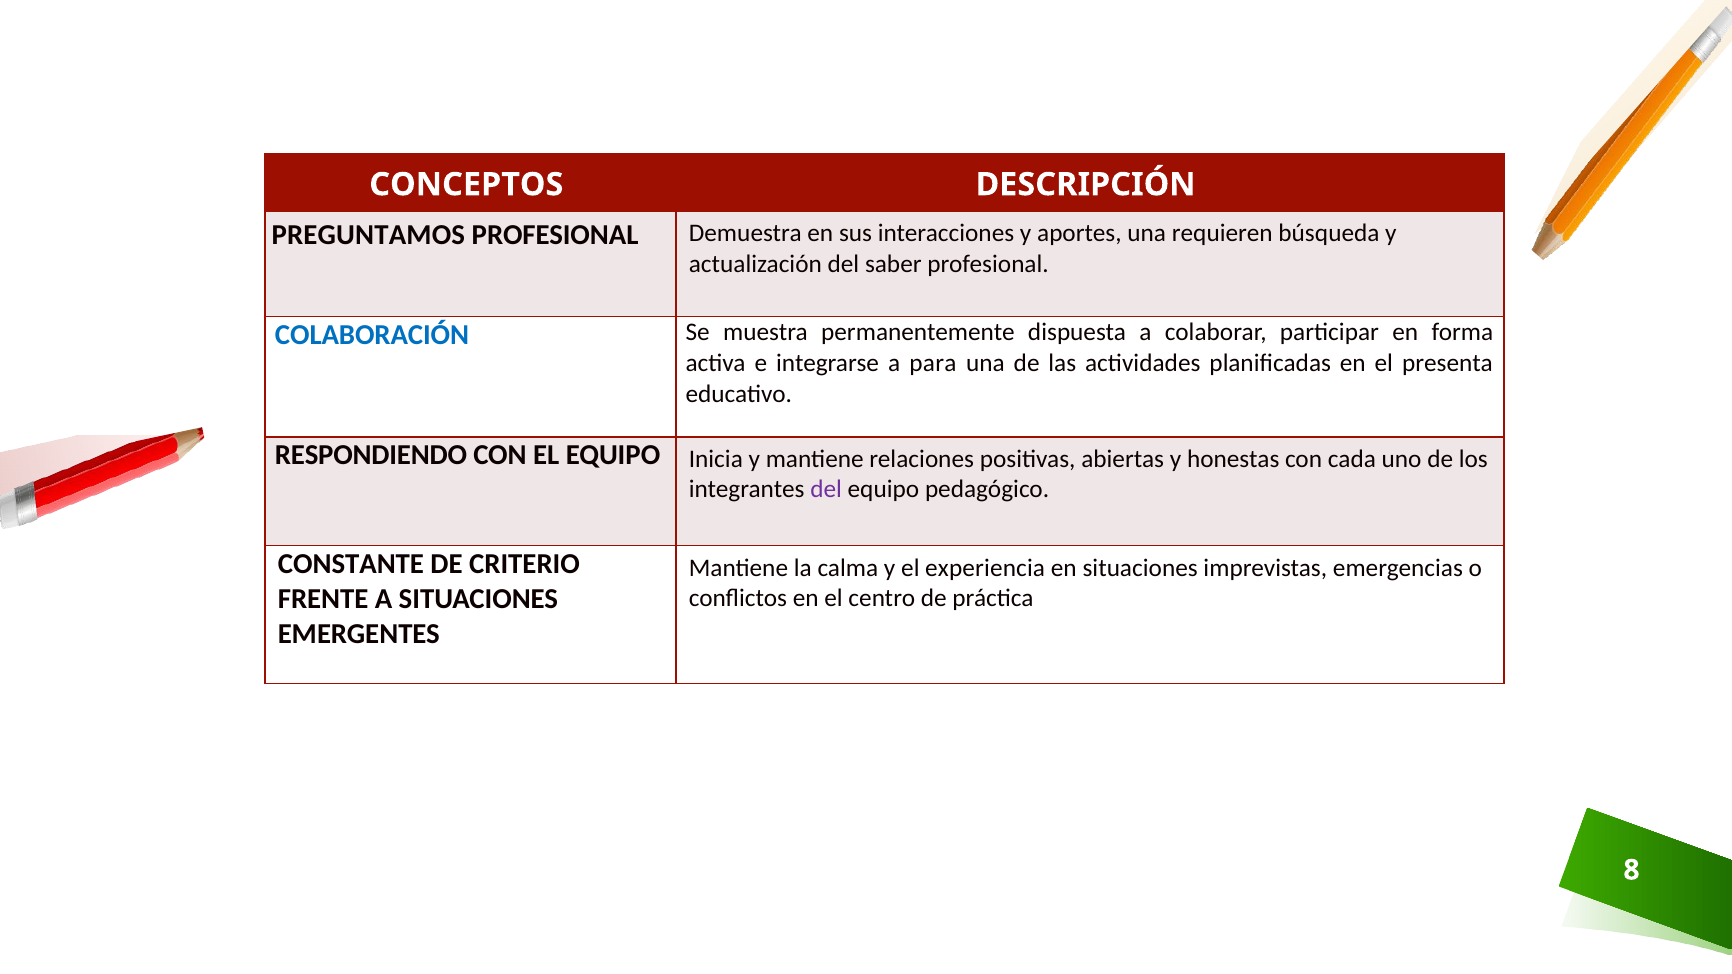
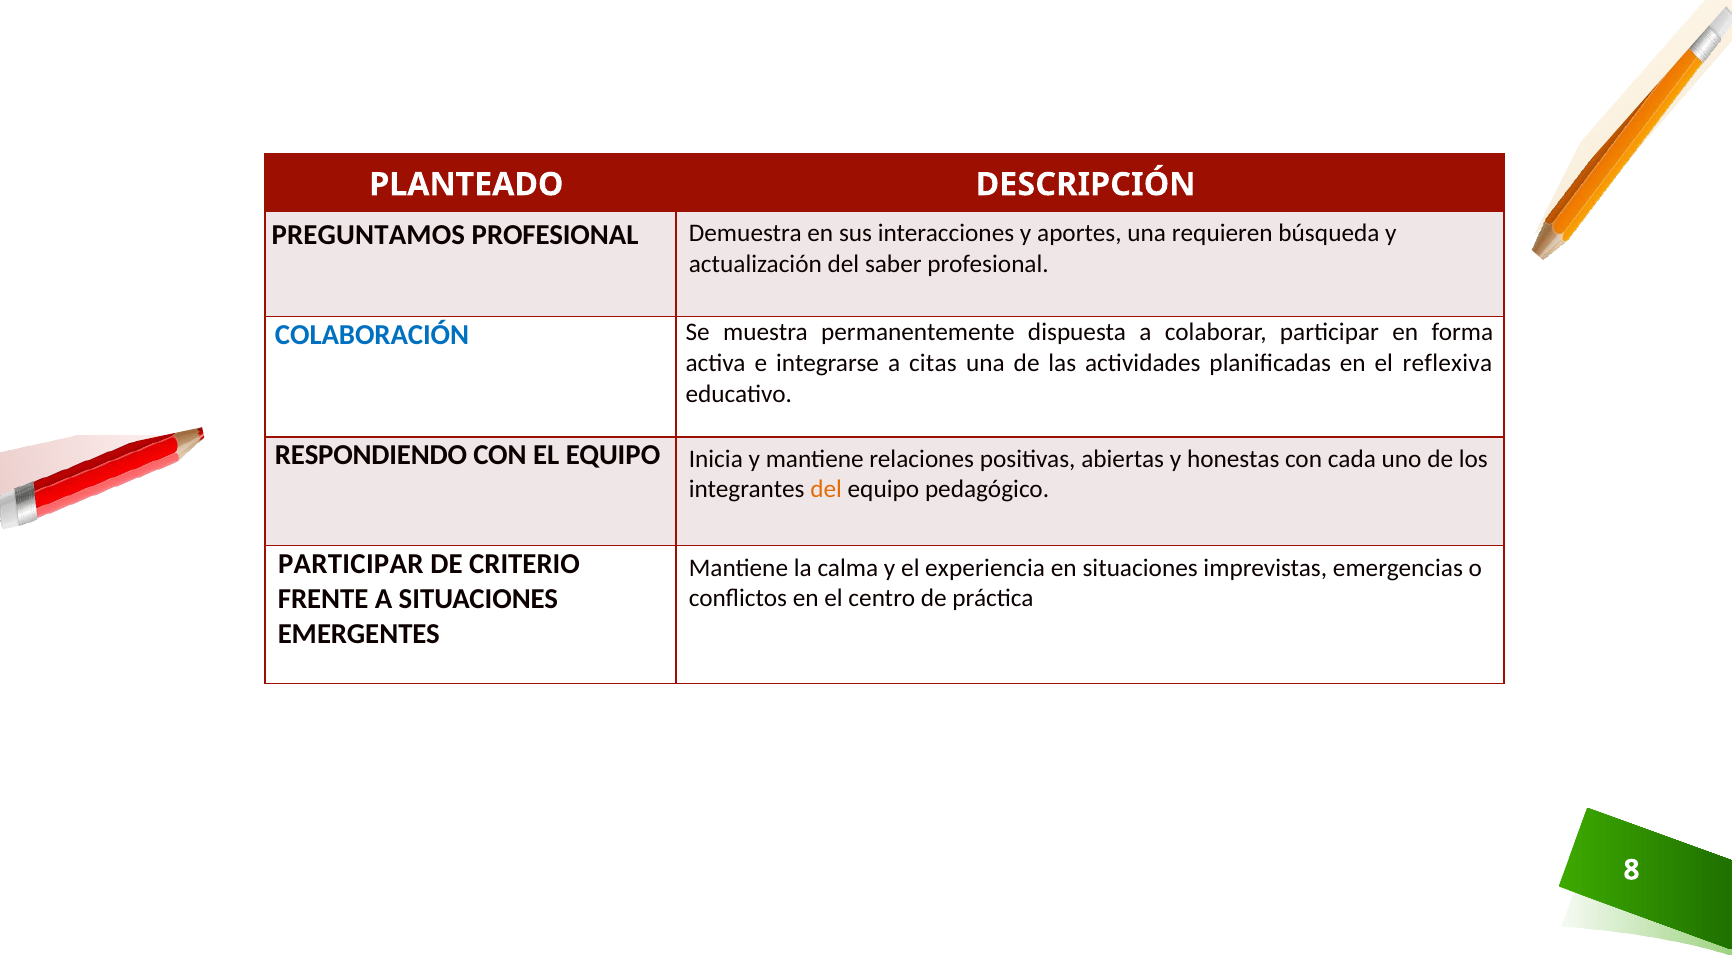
CONCEPTOS: CONCEPTOS -> PLANTEADO
para: para -> citas
presenta: presenta -> reflexiva
del at (826, 490) colour: purple -> orange
CONSTANTE at (351, 564): CONSTANTE -> PARTICIPAR
